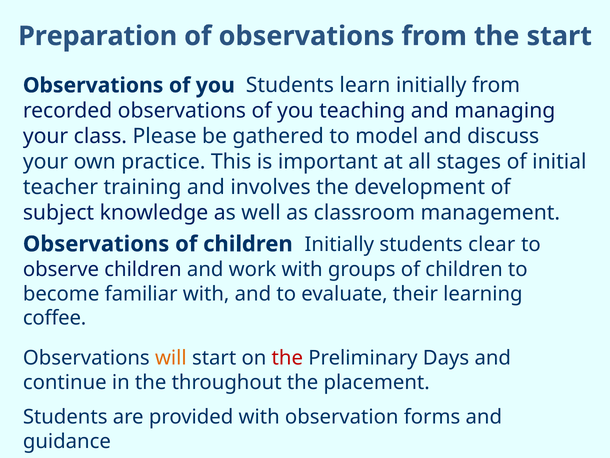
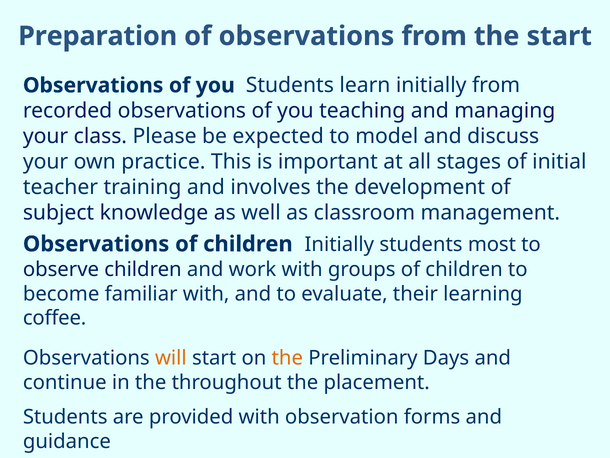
gathered: gathered -> expected
clear: clear -> most
the at (287, 358) colour: red -> orange
